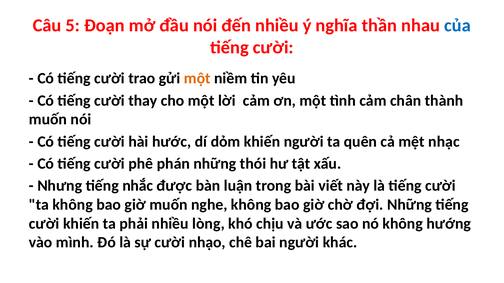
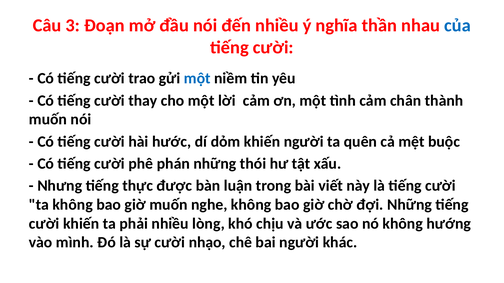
5: 5 -> 3
một at (197, 79) colour: orange -> blue
nhạc: nhạc -> buộc
nhắc: nhắc -> thực
